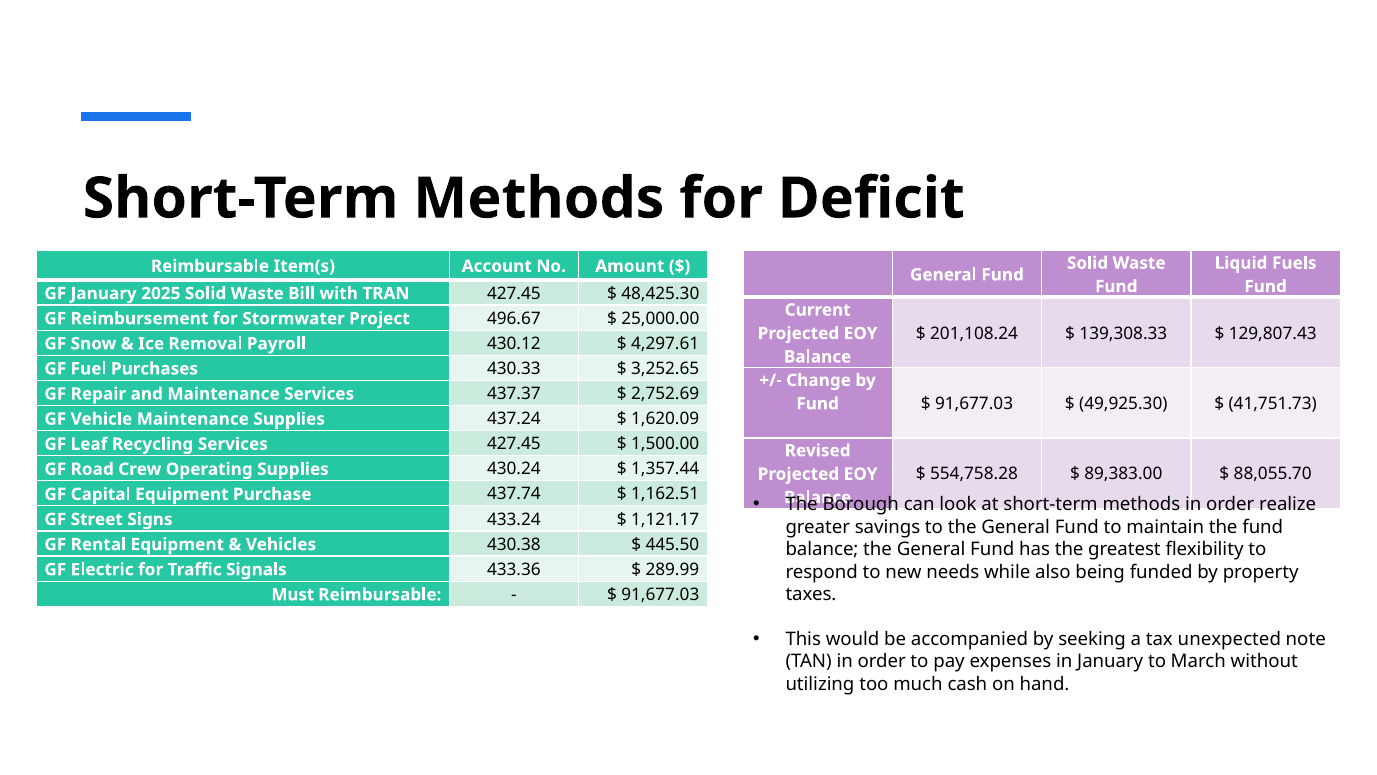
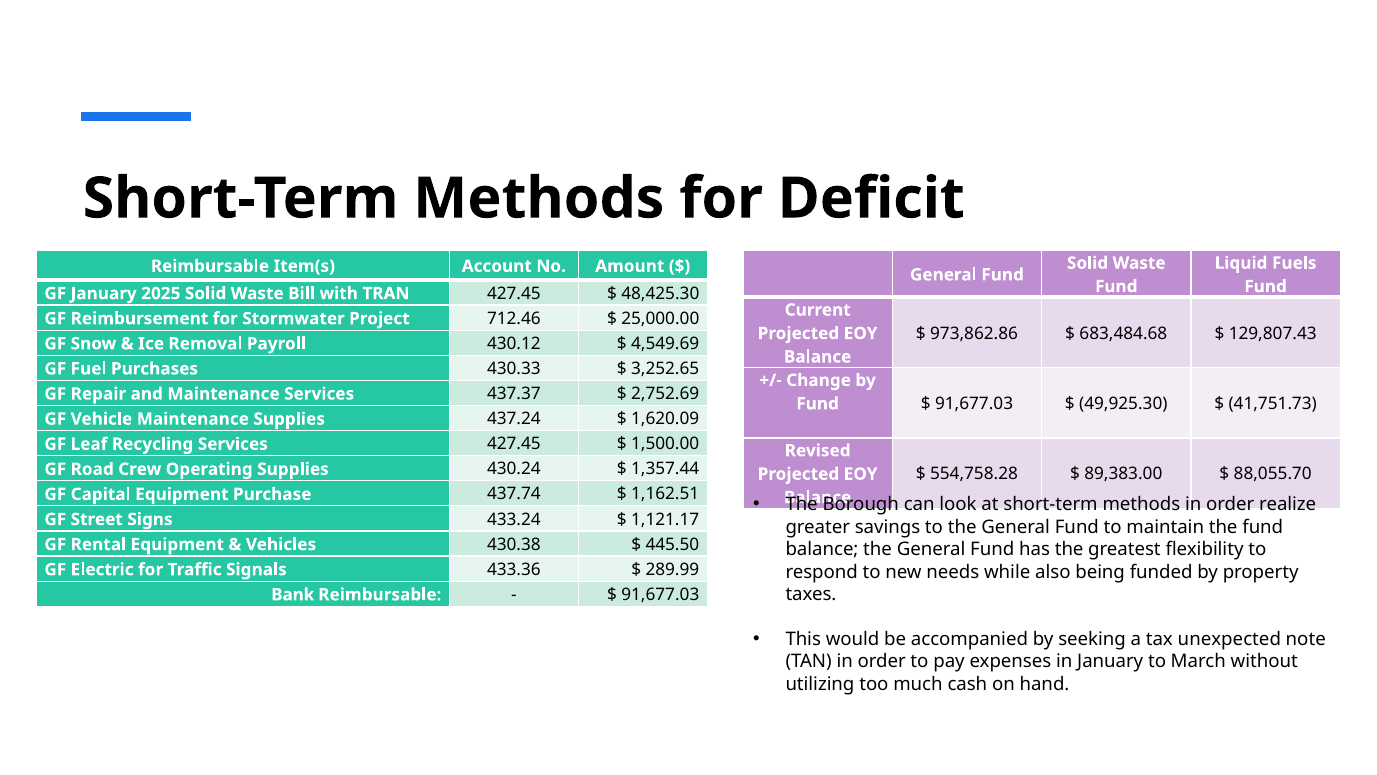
496.67: 496.67 -> 712.46
201,108.24: 201,108.24 -> 973,862.86
139,308.33: 139,308.33 -> 683,484.68
4,297.61: 4,297.61 -> 4,549.69
Must: Must -> Bank
